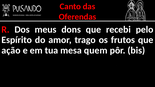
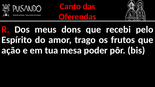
quem: quem -> poder
